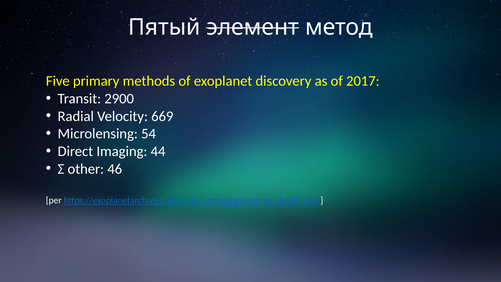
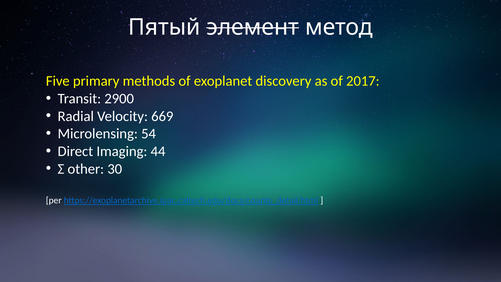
46: 46 -> 30
